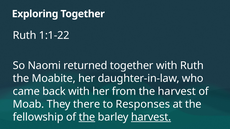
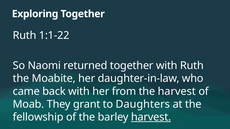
there: there -> grant
Responses: Responses -> Daughters
the at (87, 117) underline: present -> none
